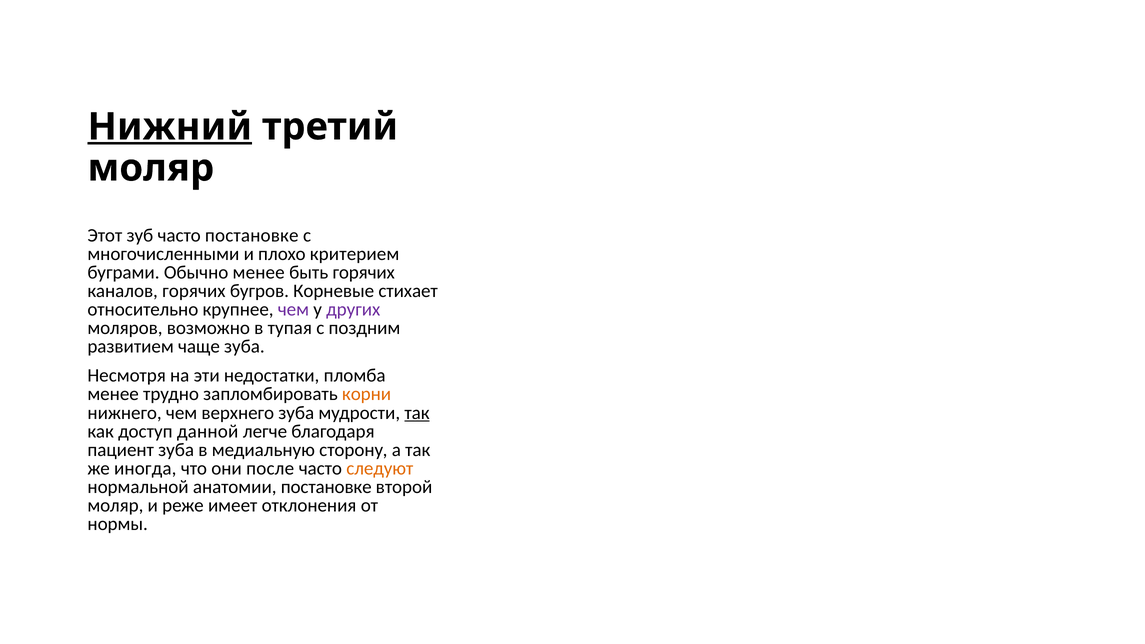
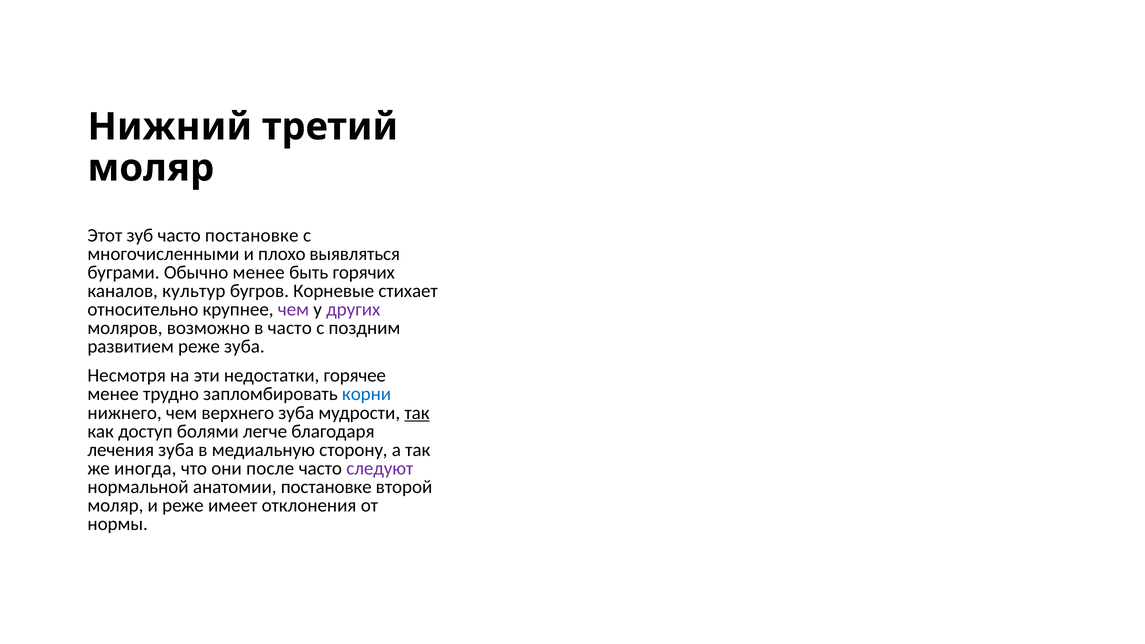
Нижний underline: present -> none
критерием: критерием -> выявляться
каналов горячих: горячих -> культур
в тупая: тупая -> часто
развитием чаще: чаще -> реже
пломба: пломба -> горячее
корни colour: orange -> blue
данной: данной -> болями
пациент: пациент -> лечения
следуют colour: orange -> purple
